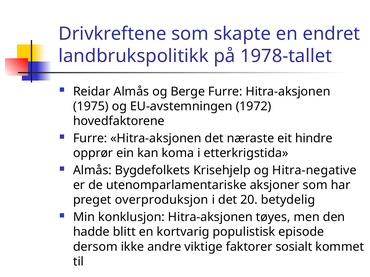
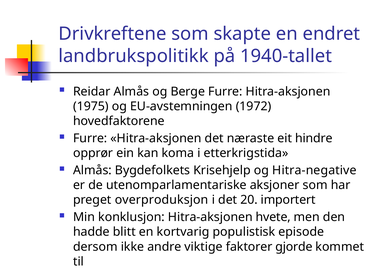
1978-tallet: 1978-tallet -> 1940-tallet
betydelig: betydelig -> importert
tøyes: tøyes -> hvete
sosialt: sosialt -> gjorde
